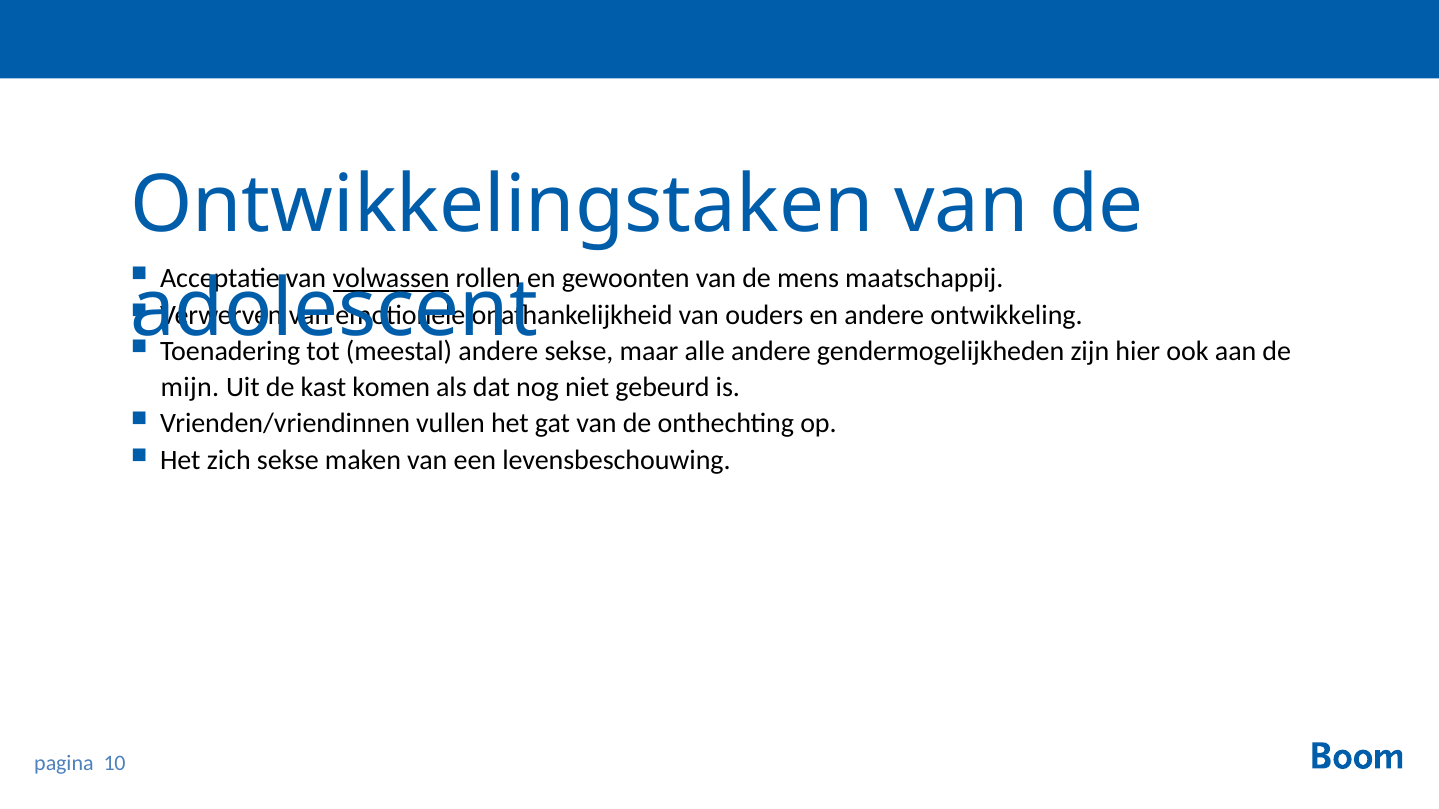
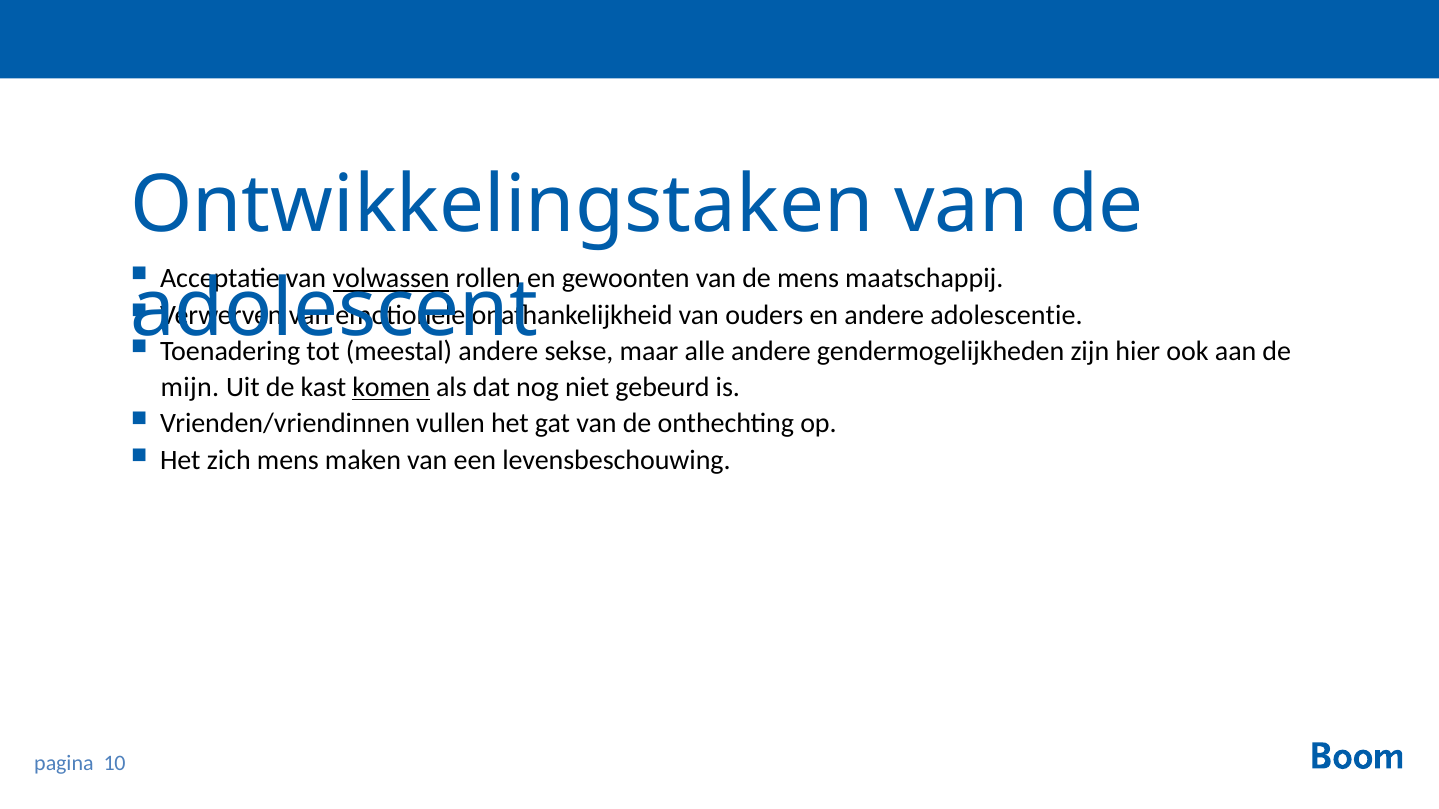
ontwikkeling: ontwikkeling -> adolescentie
komen underline: none -> present
zich sekse: sekse -> mens
